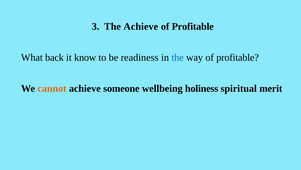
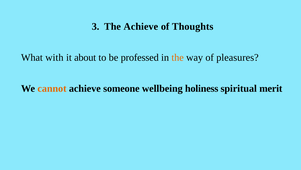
Profitable at (193, 27): Profitable -> Thoughts
back: back -> with
know: know -> about
readiness: readiness -> professed
the at (178, 57) colour: blue -> orange
way of profitable: profitable -> pleasures
